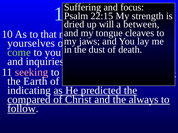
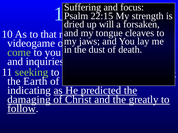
between: between -> forsaken
yourselves: yourselves -> videogame
seeking colour: pink -> light green
compared: compared -> damaging
always: always -> greatly
